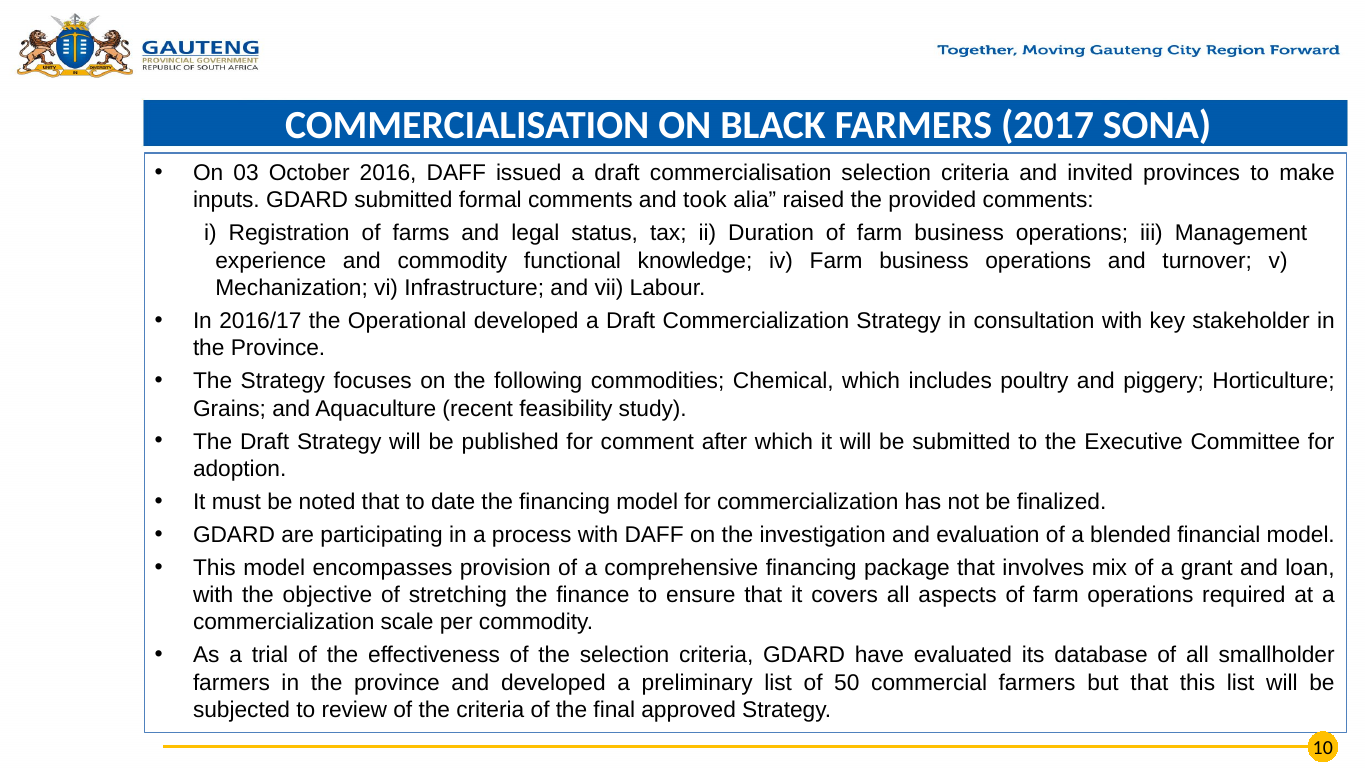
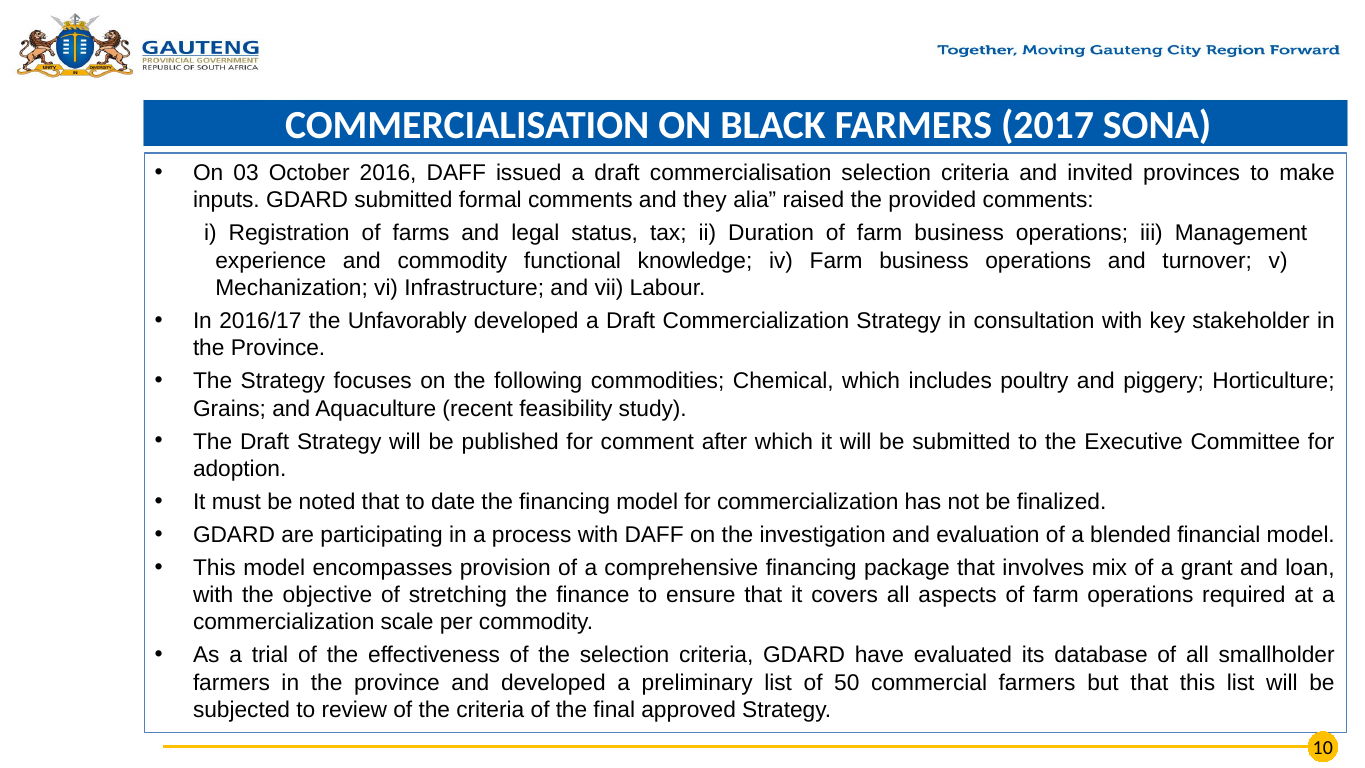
took: took -> they
Operational: Operational -> Unfavorably
